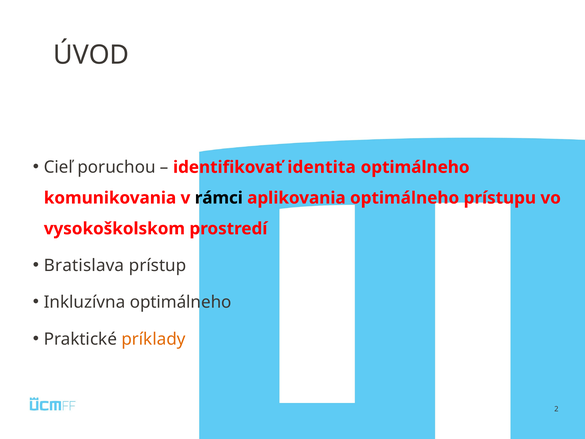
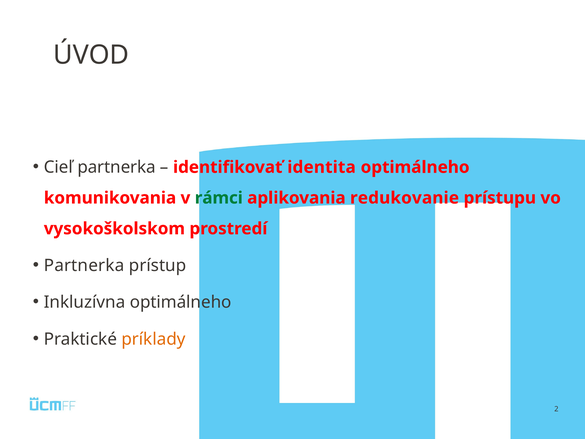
Cieľ poruchou: poruchou -> partnerka
rámci colour: black -> green
aplikovania optimálneho: optimálneho -> redukovanie
Bratislava at (84, 265): Bratislava -> Partnerka
